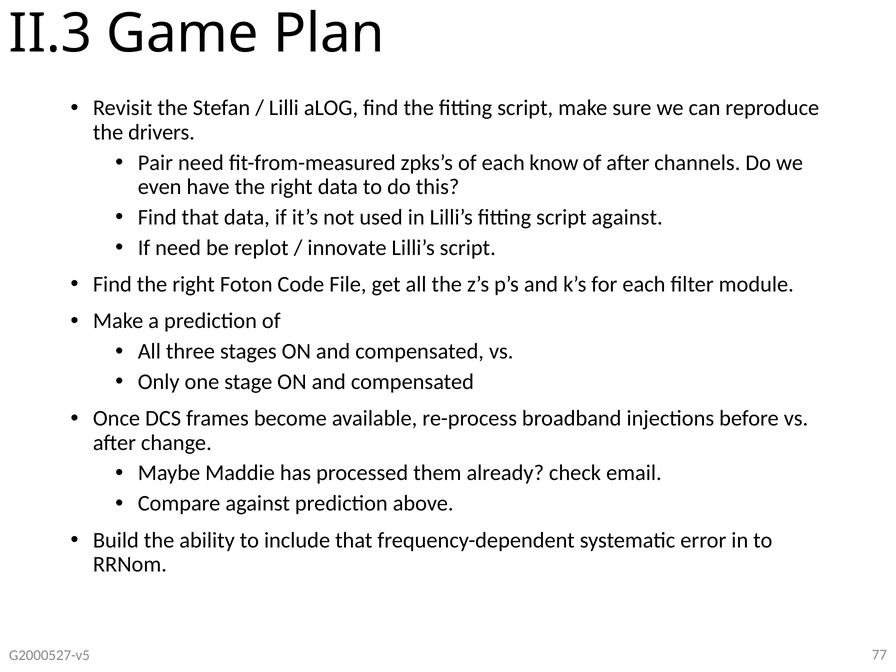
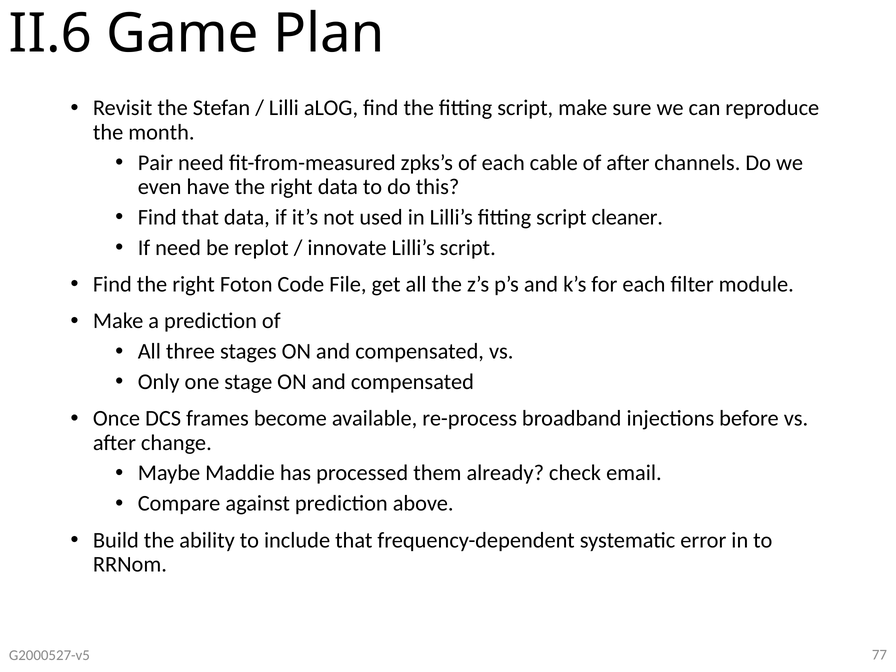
II.3: II.3 -> II.6
drivers: drivers -> month
know: know -> cable
script against: against -> cleaner
